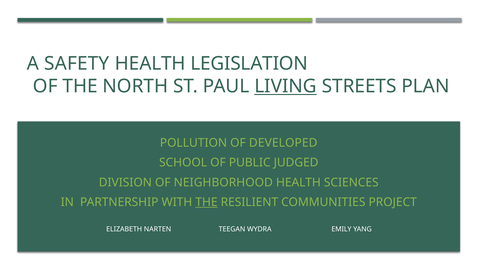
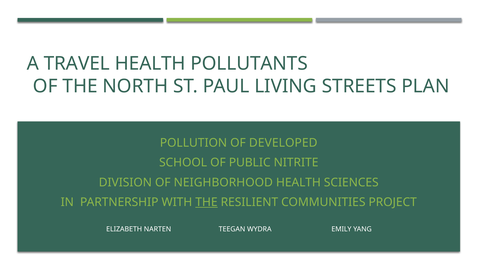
SAFETY: SAFETY -> TRAVEL
LEGISLATION: LEGISLATION -> POLLUTANTS
LIVING underline: present -> none
JUDGED: JUDGED -> NITRITE
